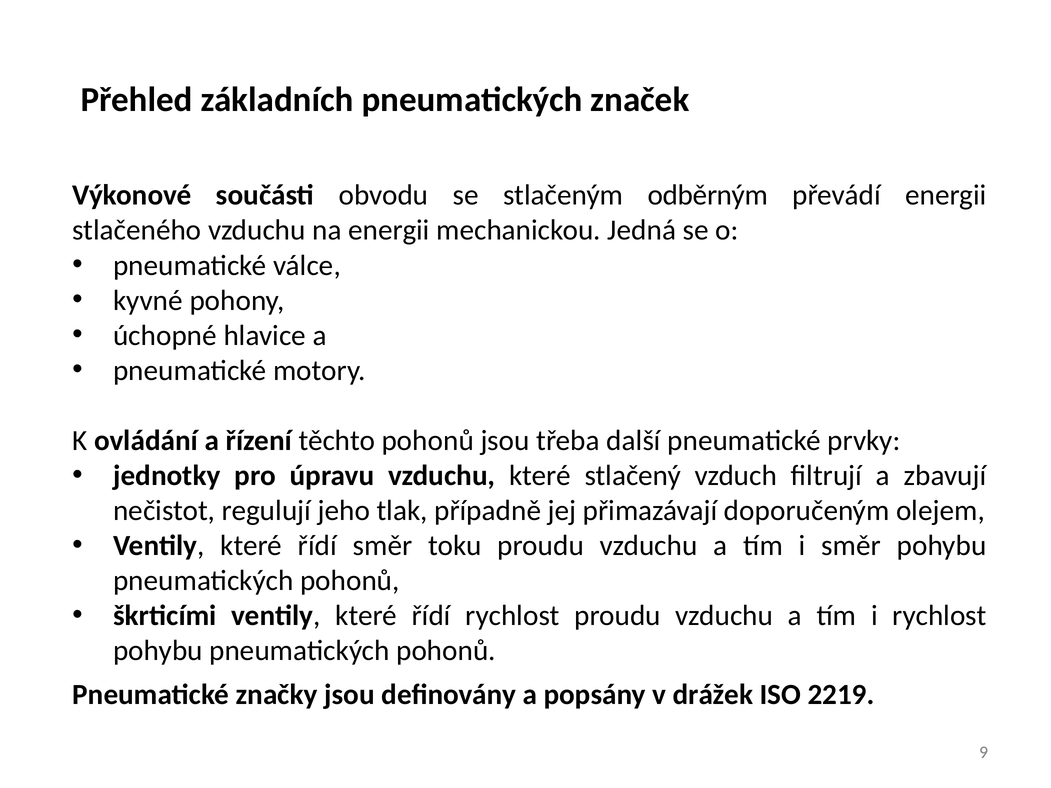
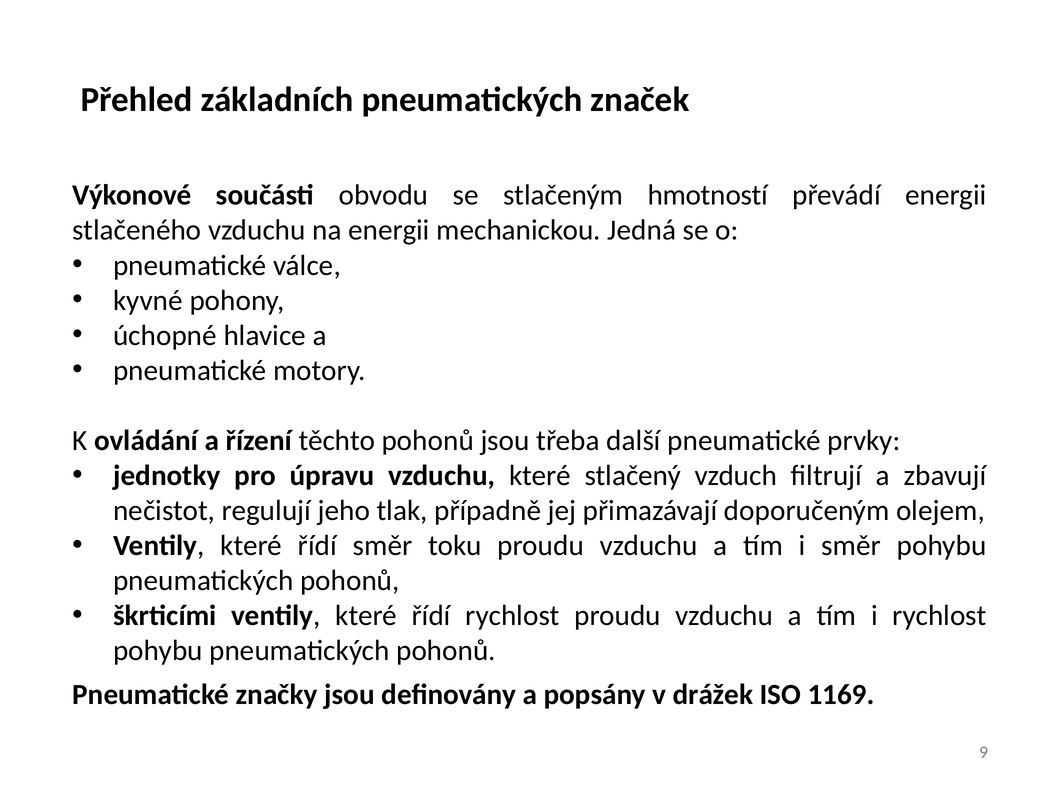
odběrným: odběrným -> hmotností
2219: 2219 -> 1169
